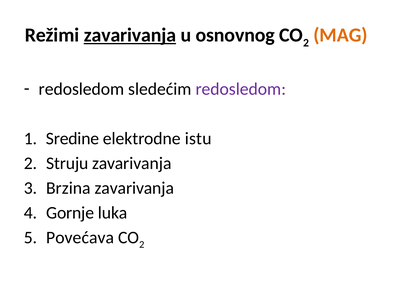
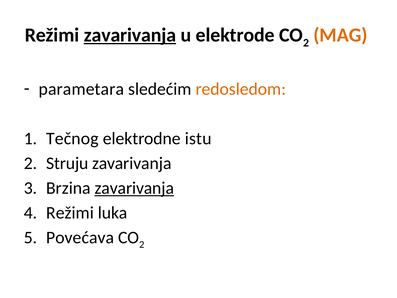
osnovnog: osnovnog -> elektrode
redosledom at (81, 89): redosledom -> parametara
redosledom at (241, 89) colour: purple -> orange
Sredine: Sredine -> Tečnog
zavarivanja at (134, 188) underline: none -> present
Gornje at (70, 213): Gornje -> Režimi
